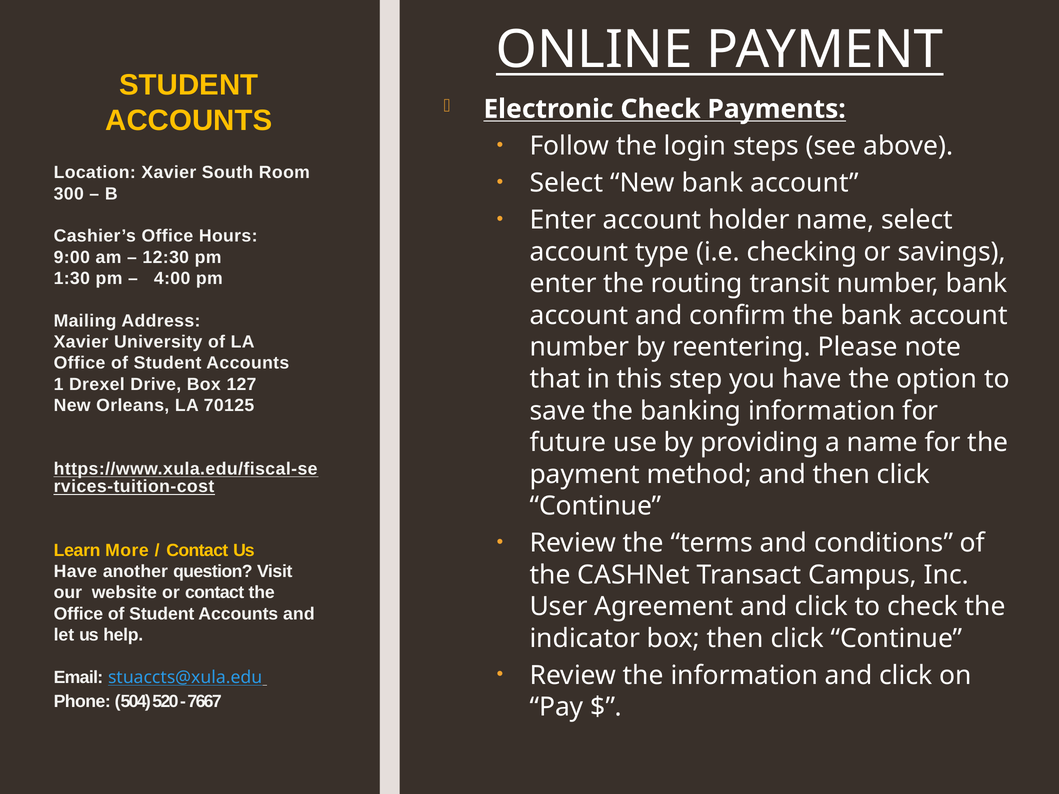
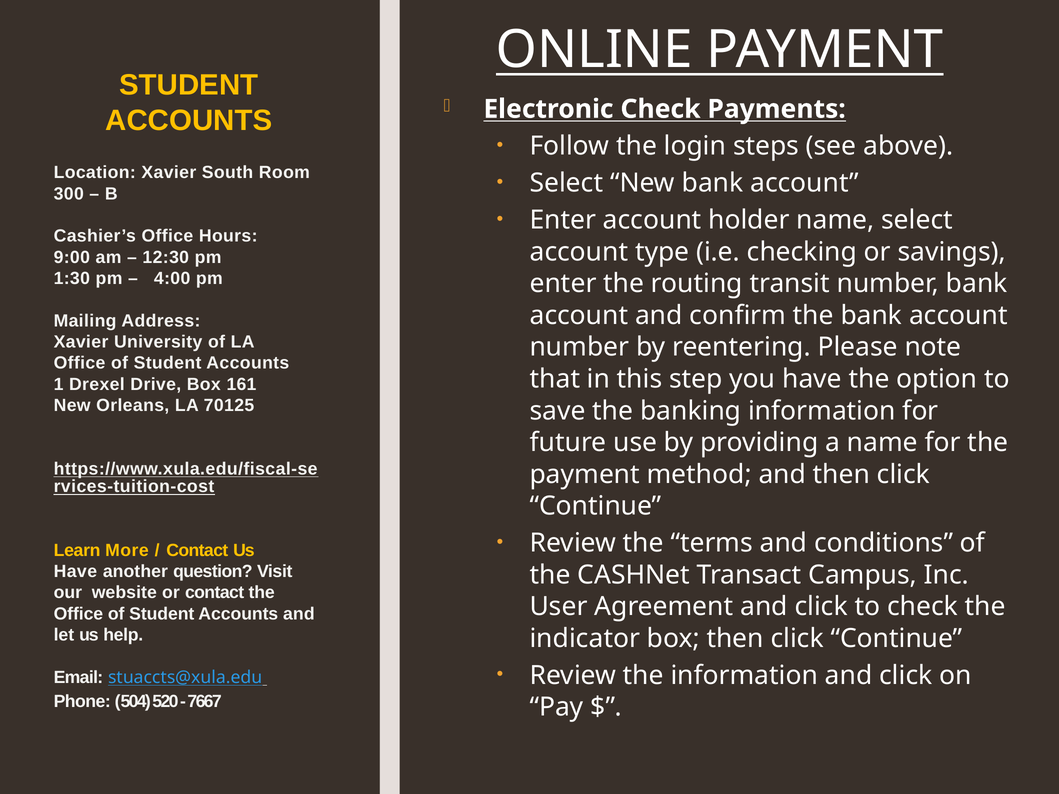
127: 127 -> 161
